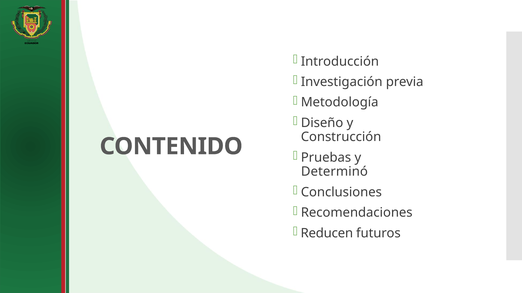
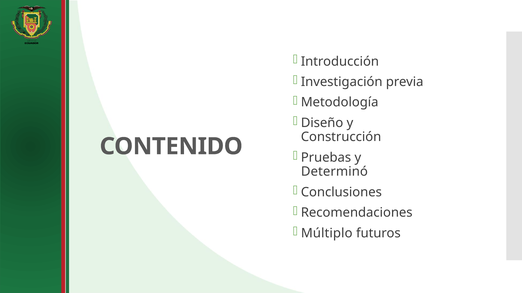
Reducen: Reducen -> Múltiplo
